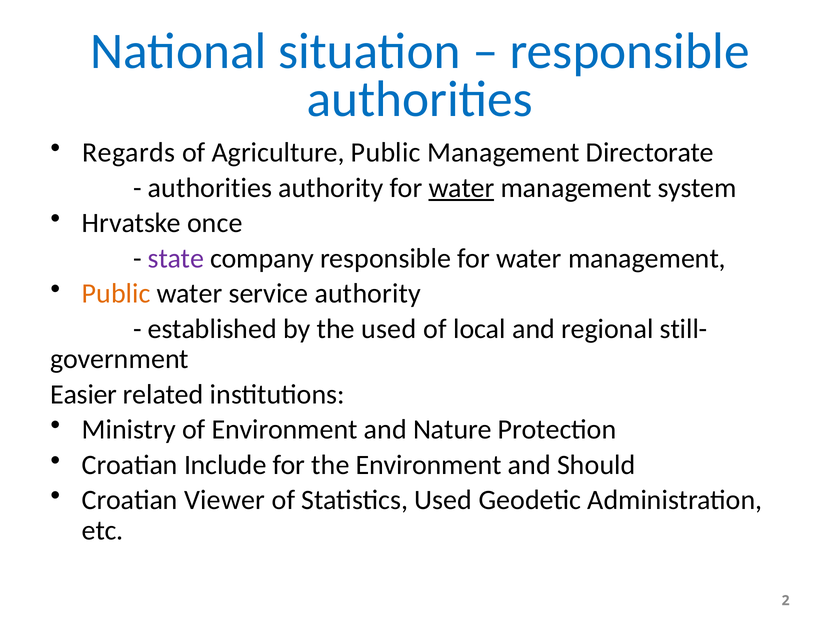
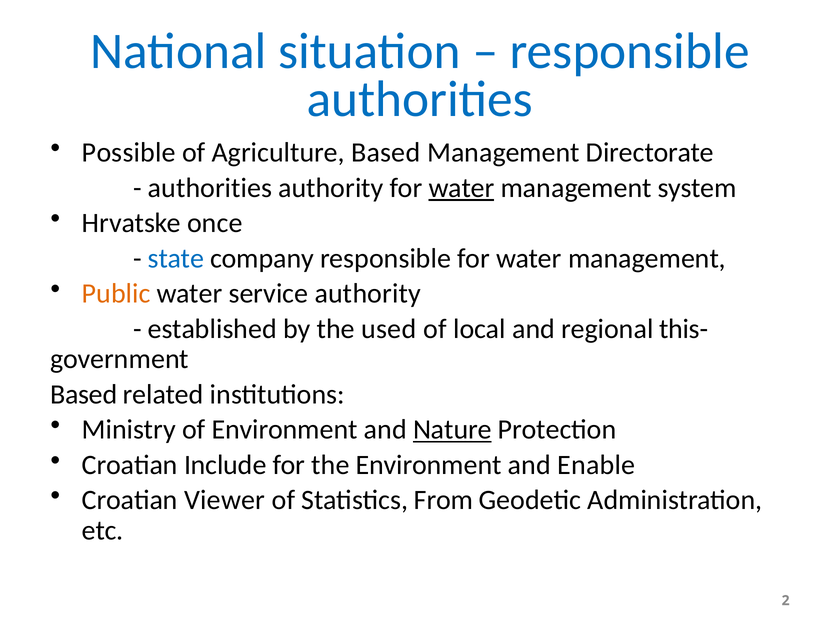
Regards: Regards -> Possible
Agriculture Public: Public -> Based
state colour: purple -> blue
still-: still- -> this-
Easier at (84, 394): Easier -> Based
Nature underline: none -> present
Should: Should -> Enable
Statistics Used: Used -> From
